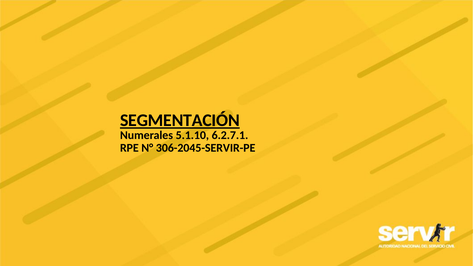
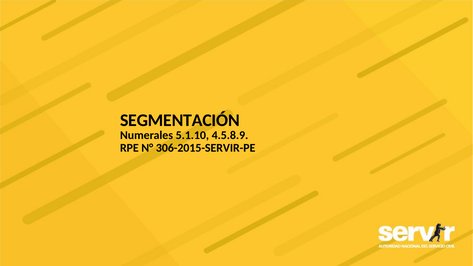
SEGMENTACIÓN underline: present -> none
6.2.7.1: 6.2.7.1 -> 4.5.8.9
306-2045-SERVIR-PE: 306-2045-SERVIR-PE -> 306-2015-SERVIR-PE
